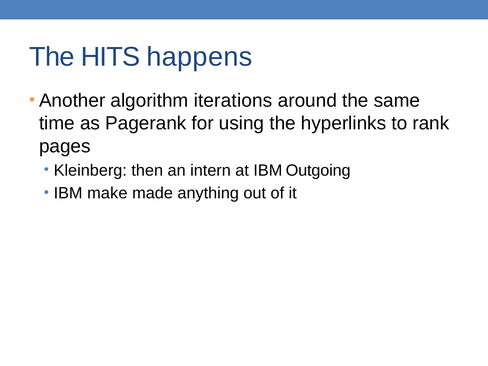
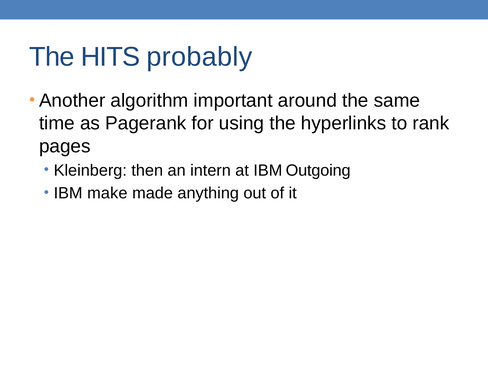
happens: happens -> probably
iterations: iterations -> important
